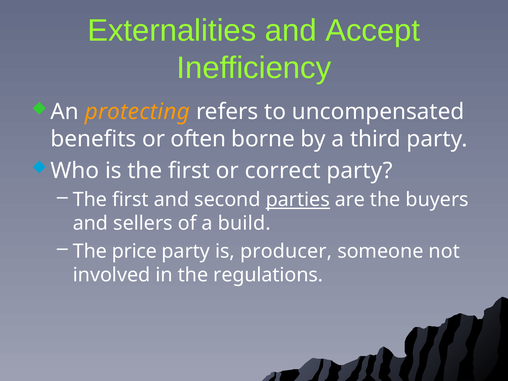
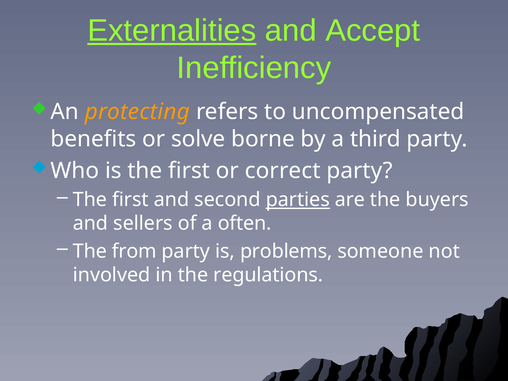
Externalities underline: none -> present
often: often -> solve
build: build -> often
price: price -> from
producer: producer -> problems
